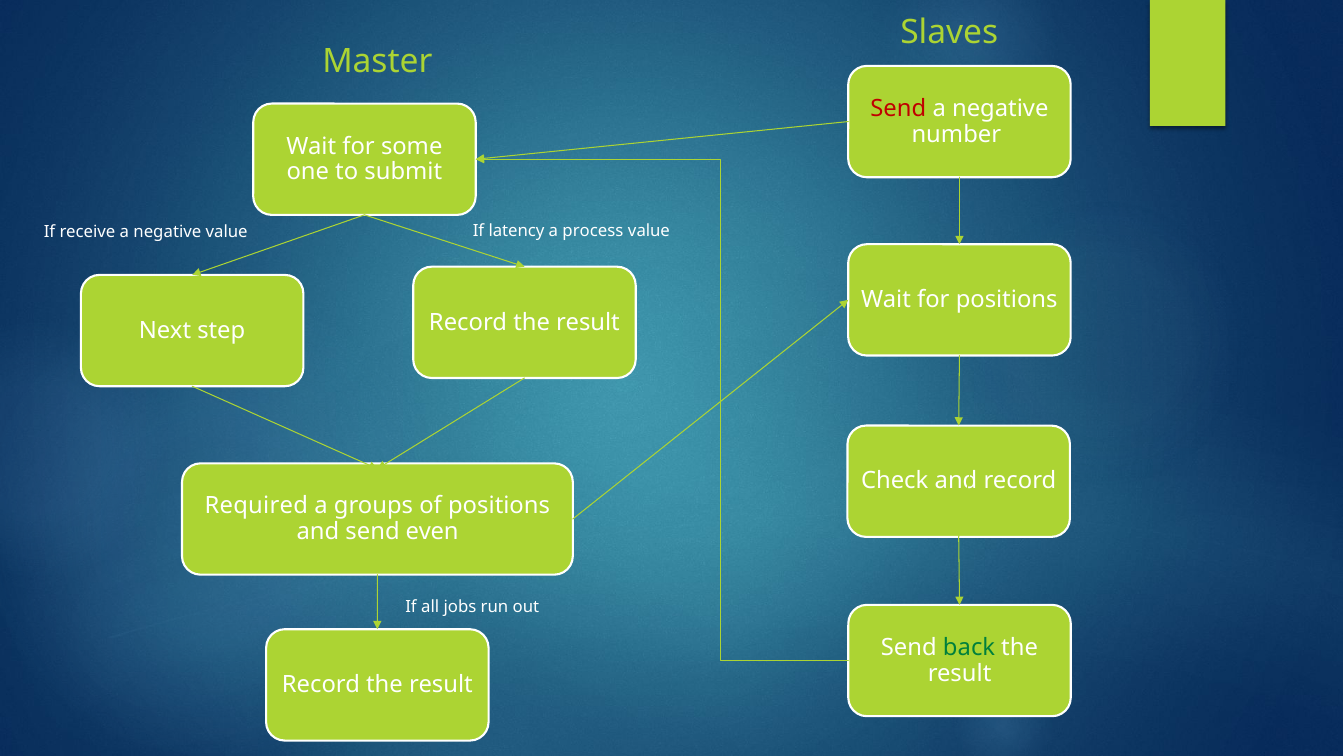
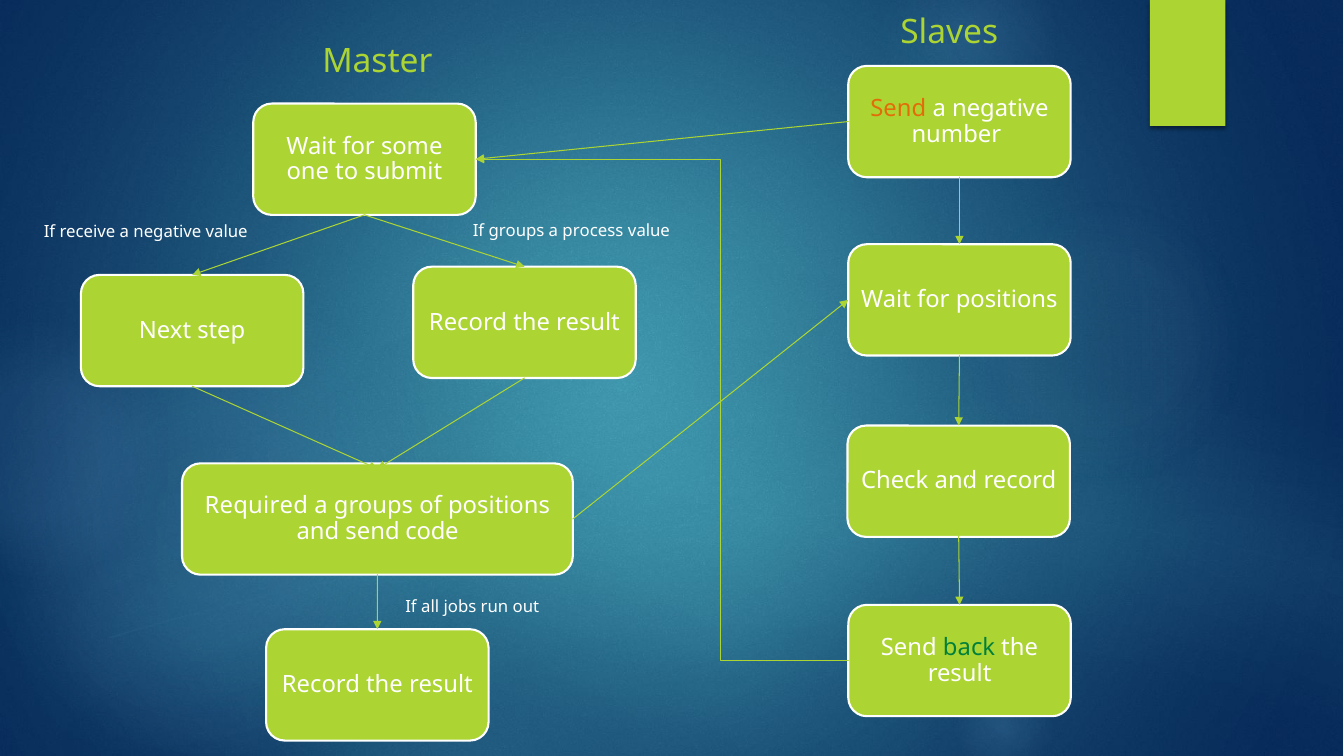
Send at (898, 108) colour: red -> orange
If latency: latency -> groups
even: even -> code
